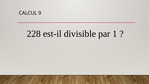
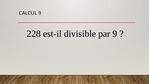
par 1: 1 -> 9
